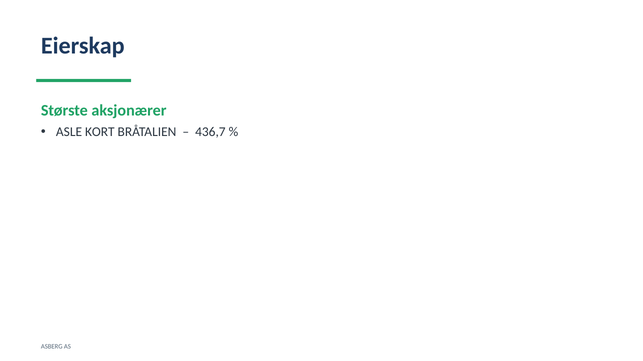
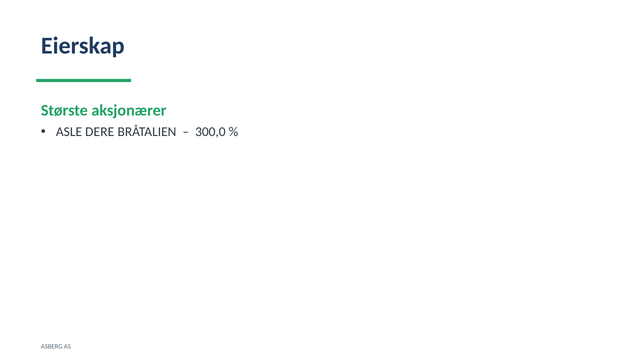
KORT: KORT -> DERE
436,7: 436,7 -> 300,0
